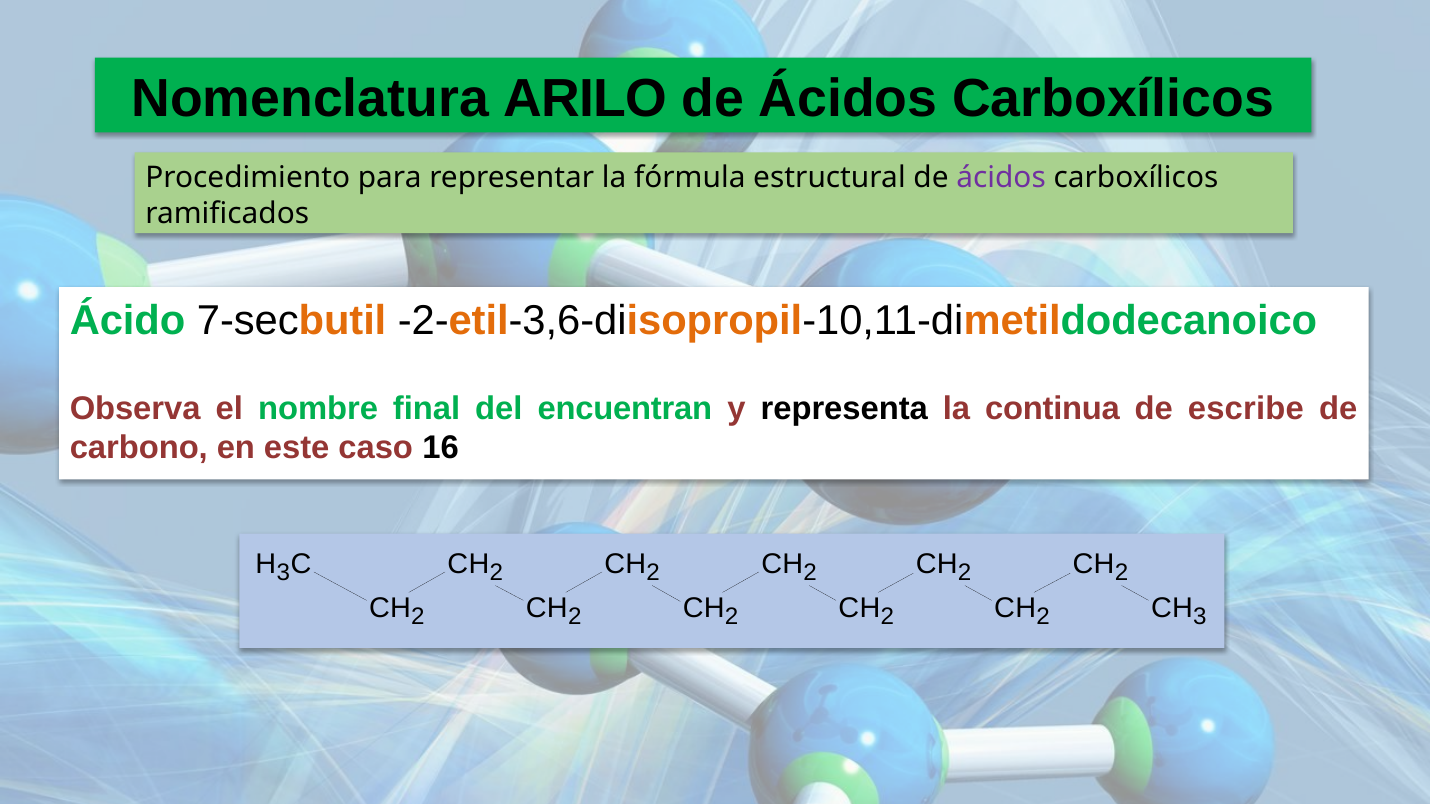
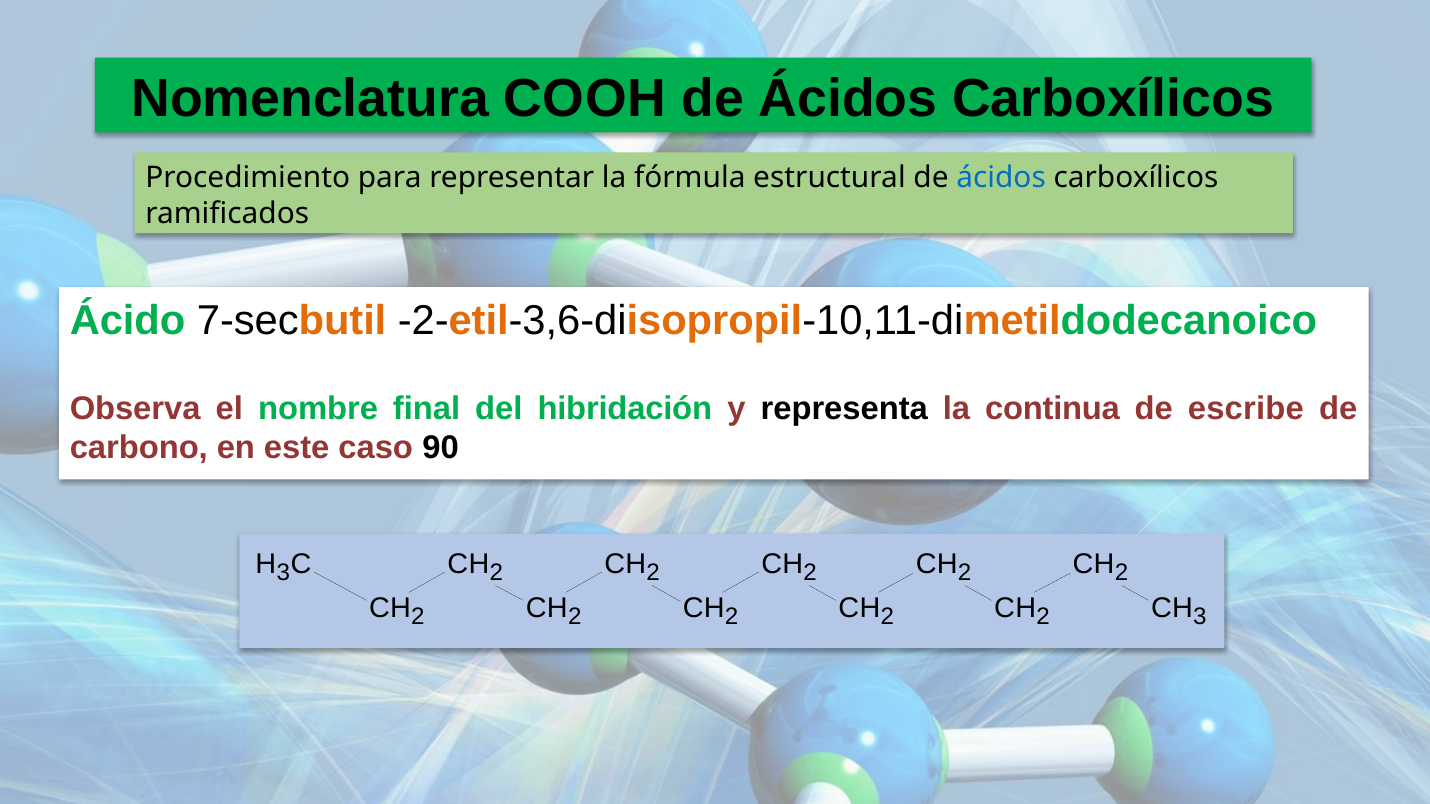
ARILO: ARILO -> COOH
ácidos at (1001, 178) colour: purple -> blue
encuentran: encuentran -> hibridación
16: 16 -> 90
